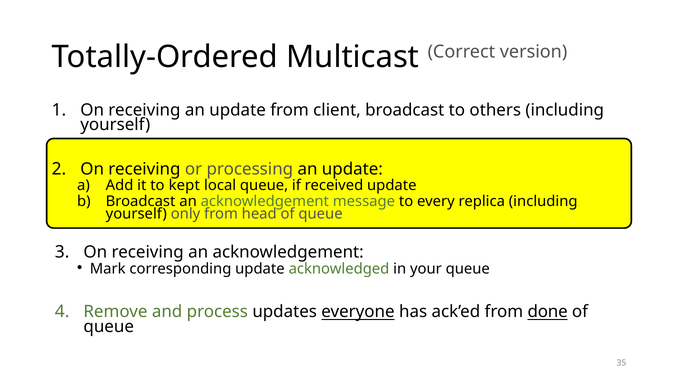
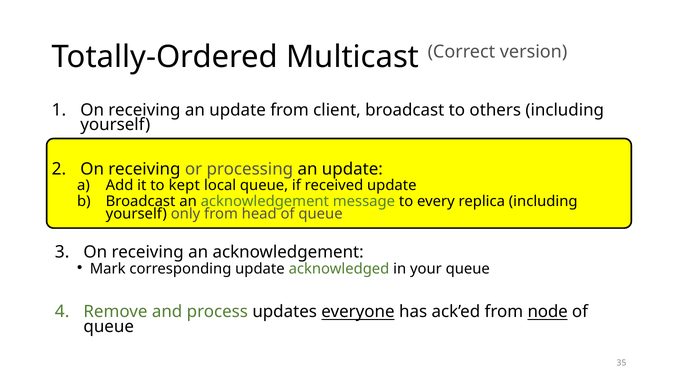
done: done -> node
